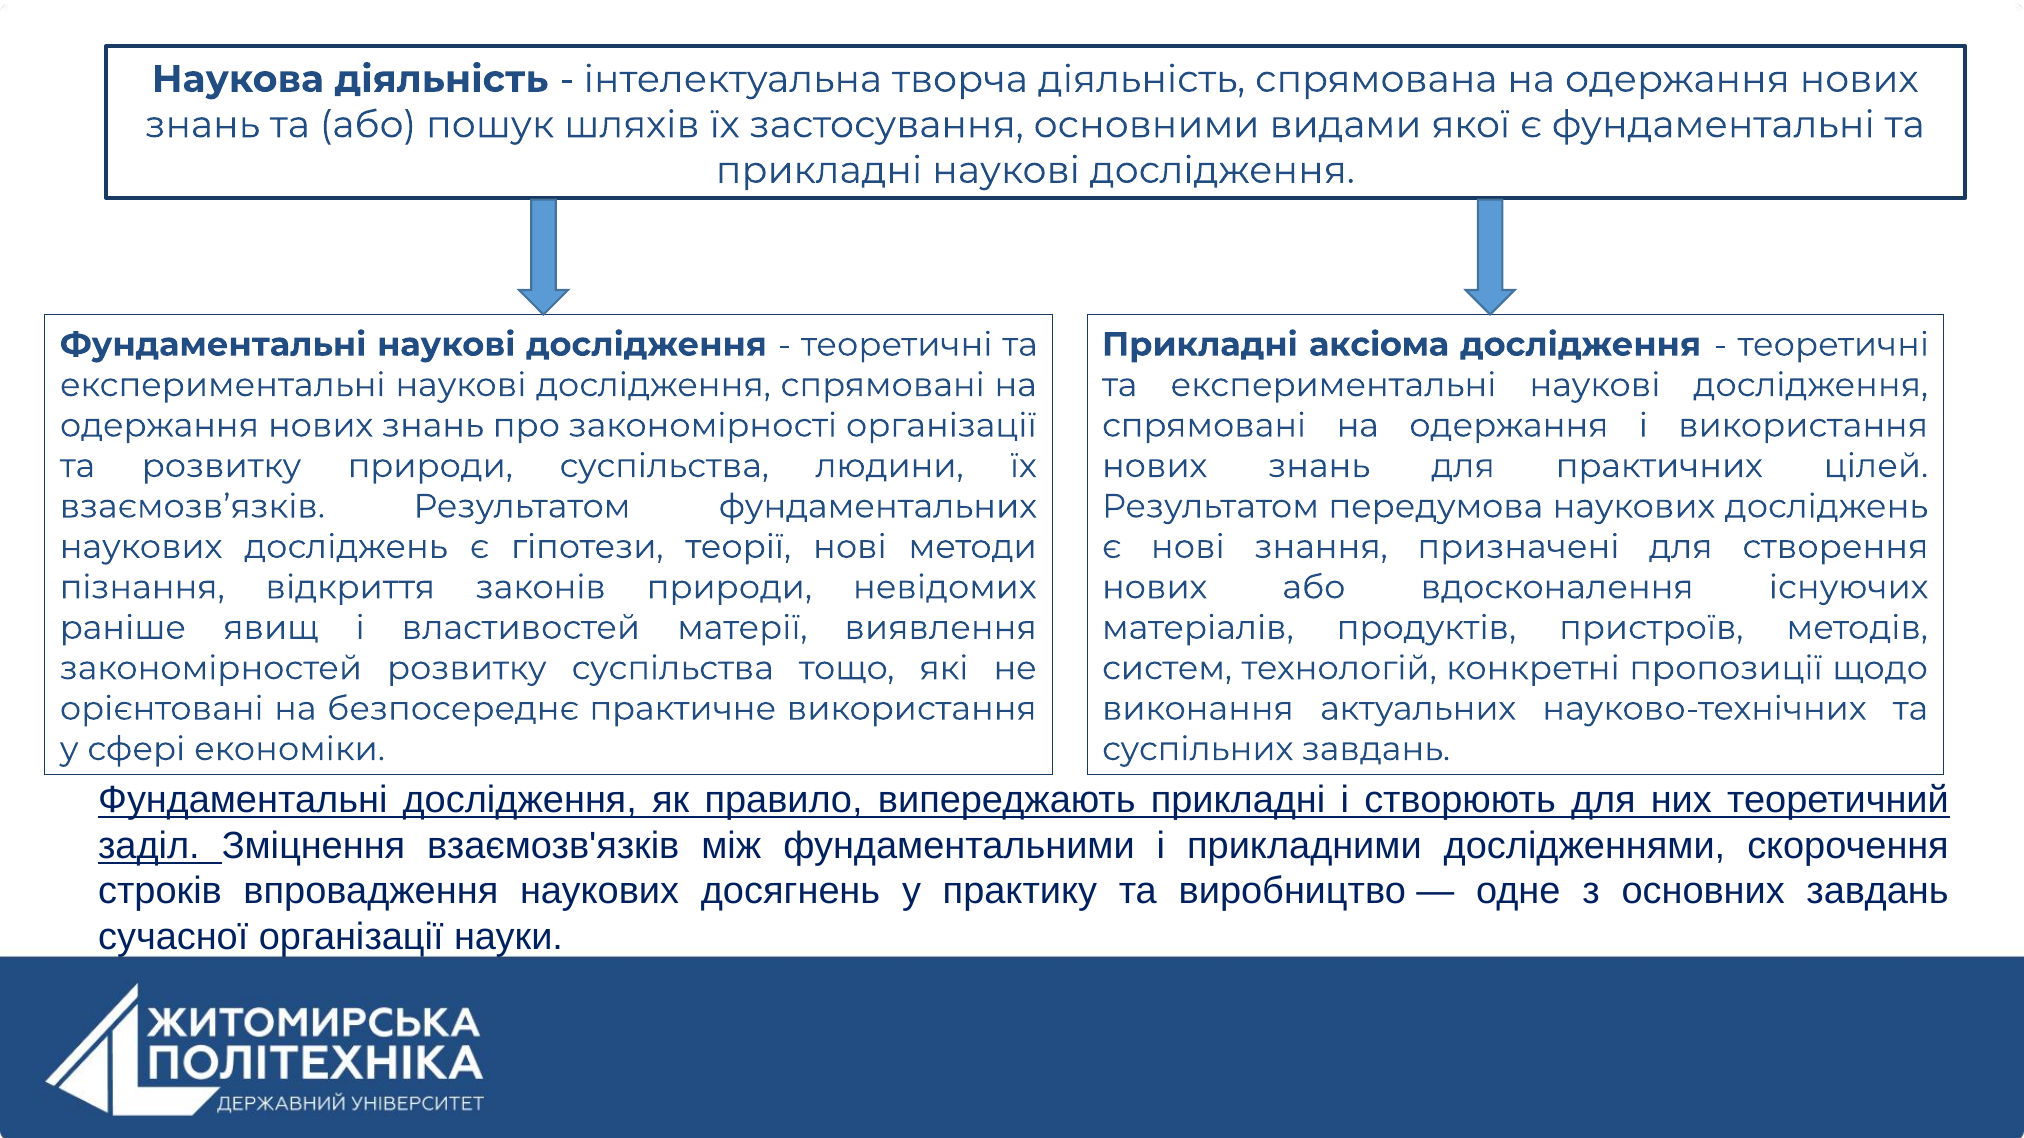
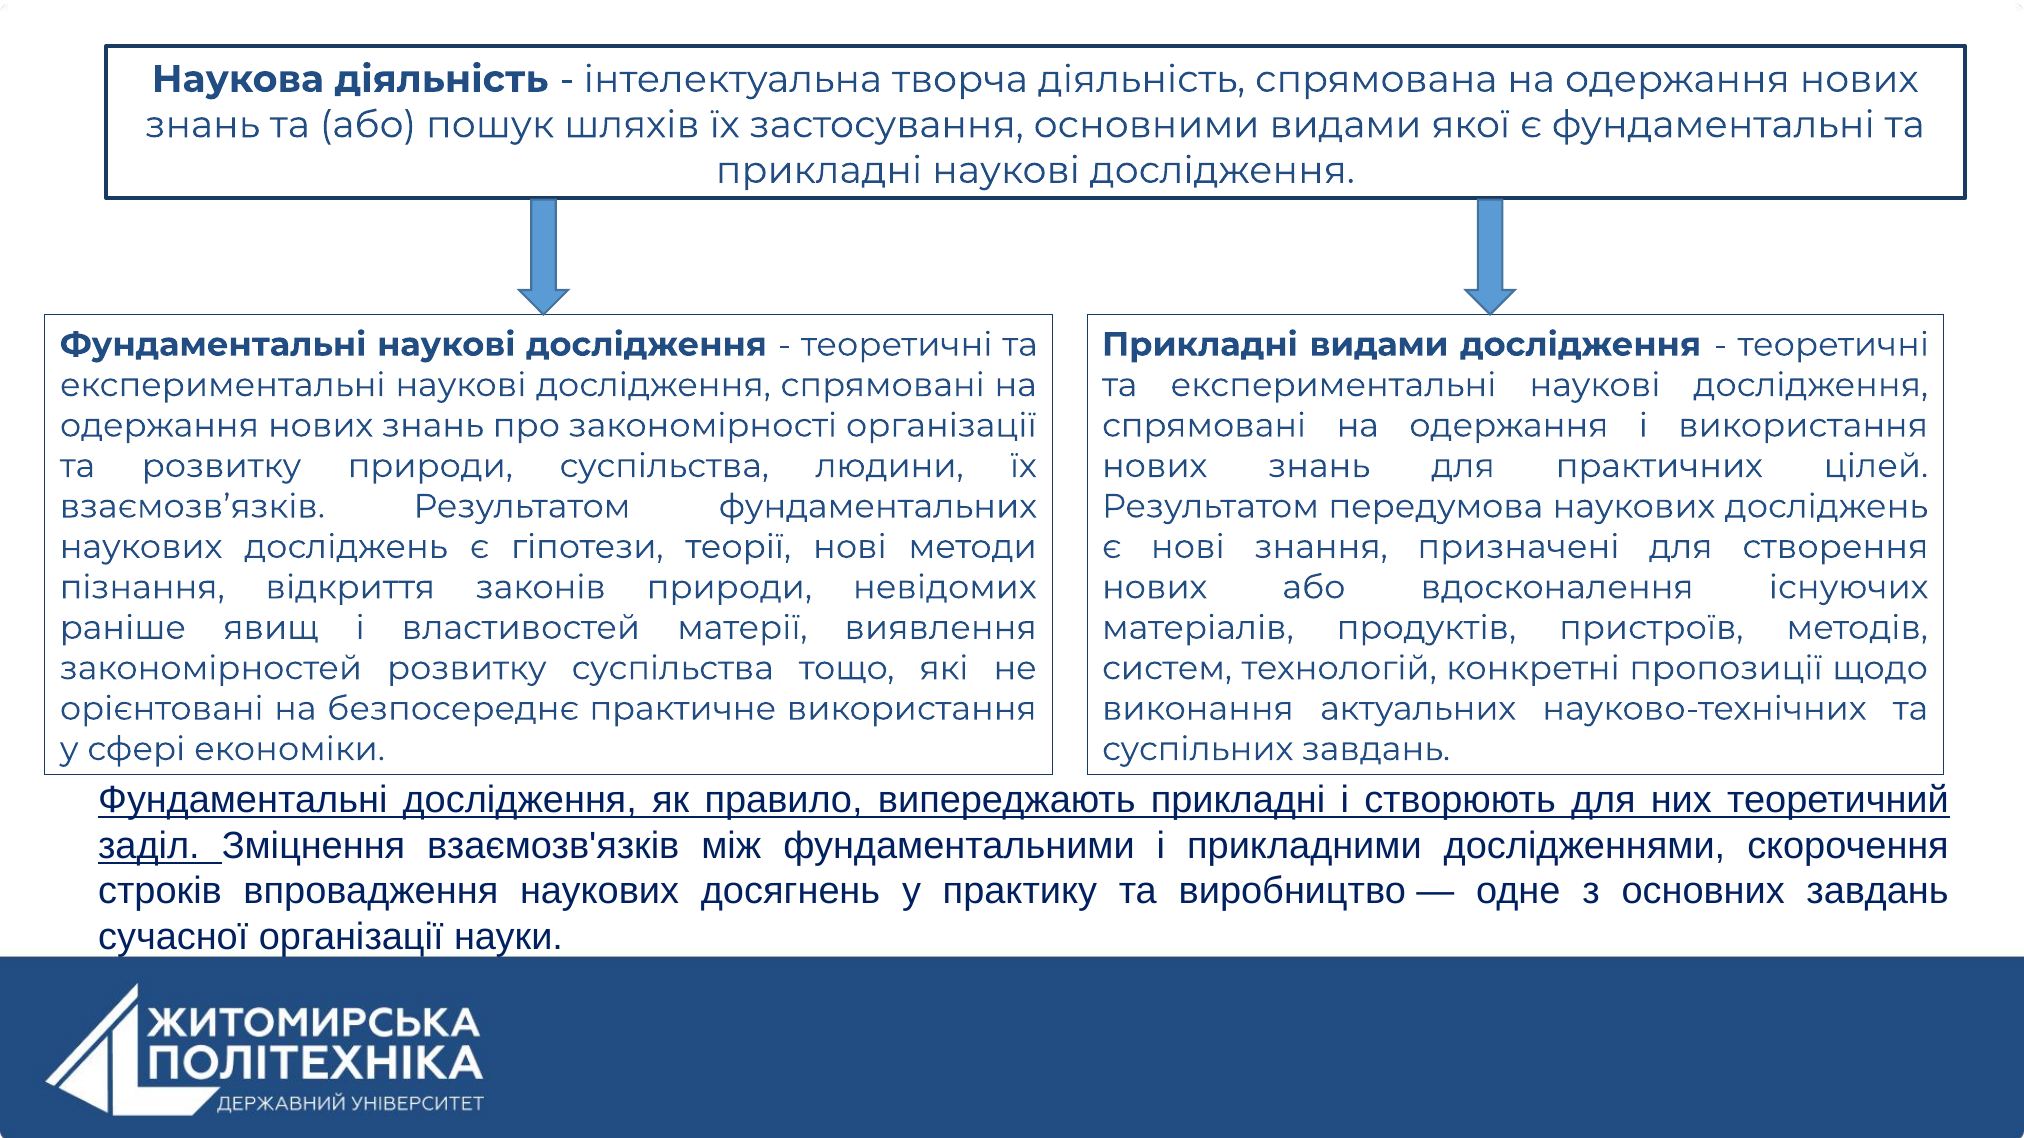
Прикладні аксіома: аксіома -> видами
